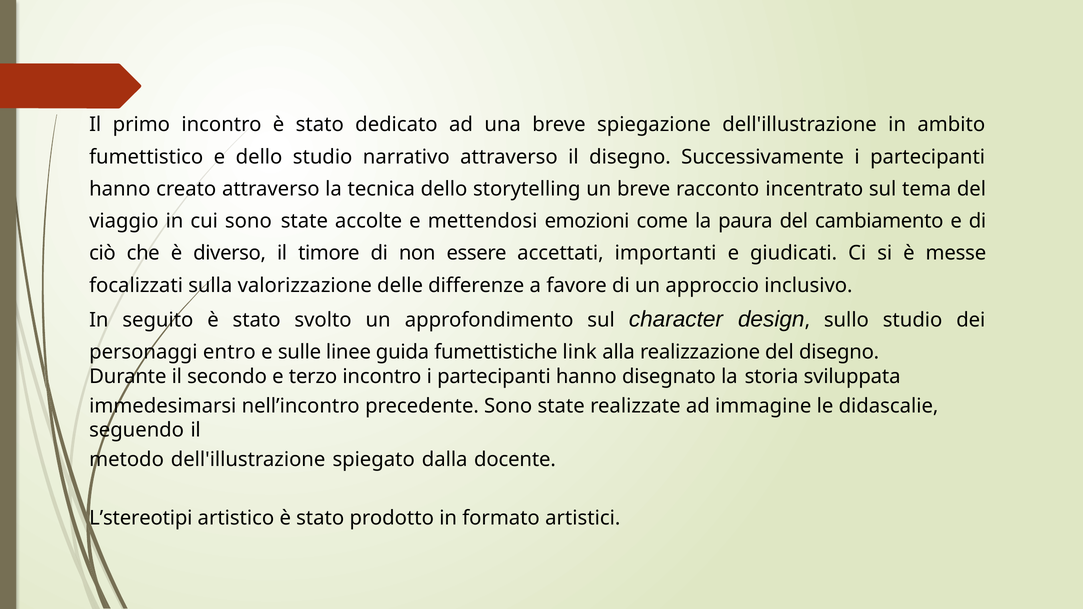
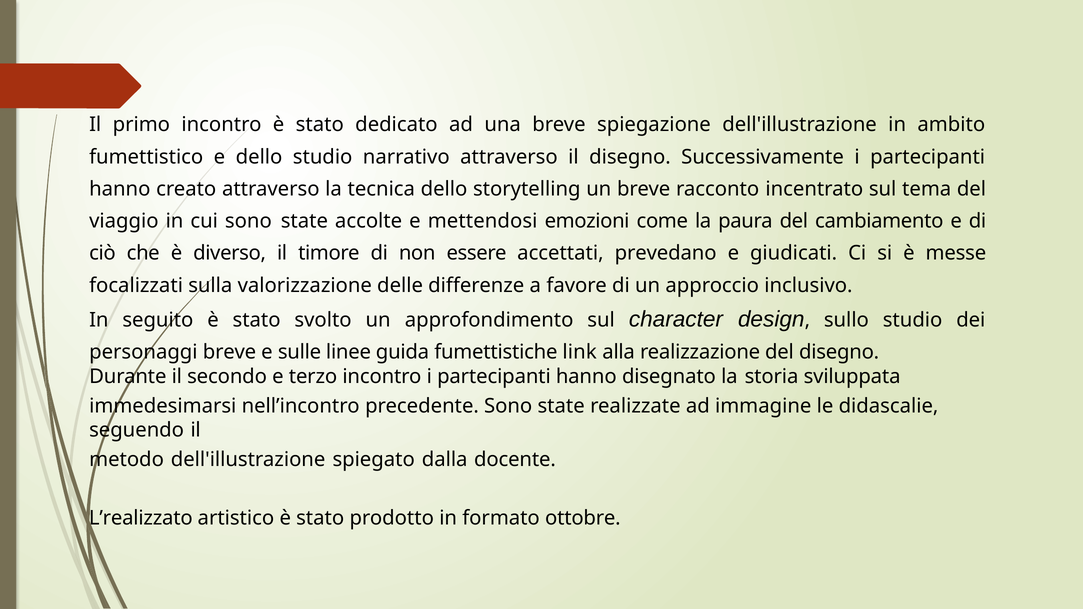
importanti: importanti -> prevedano
personaggi entro: entro -> breve
L’stereotipi: L’stereotipi -> L’realizzato
artistici: artistici -> ottobre
